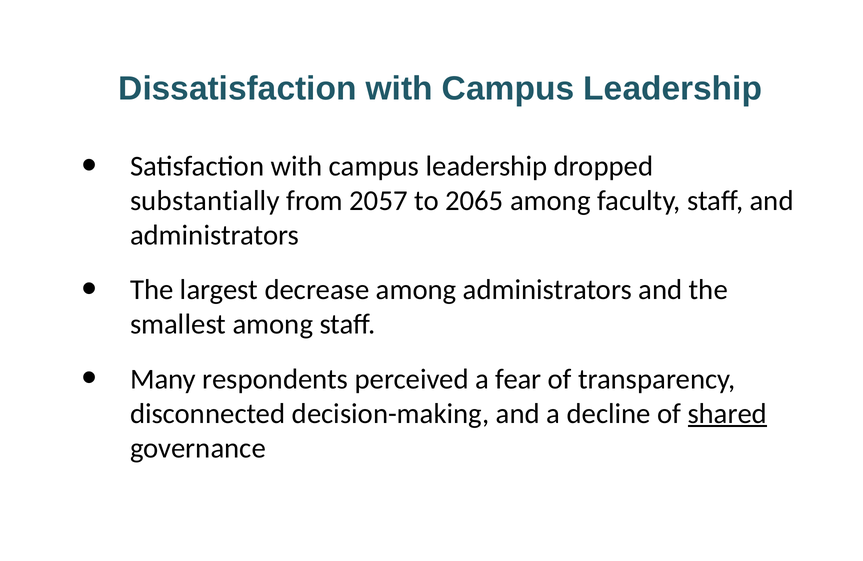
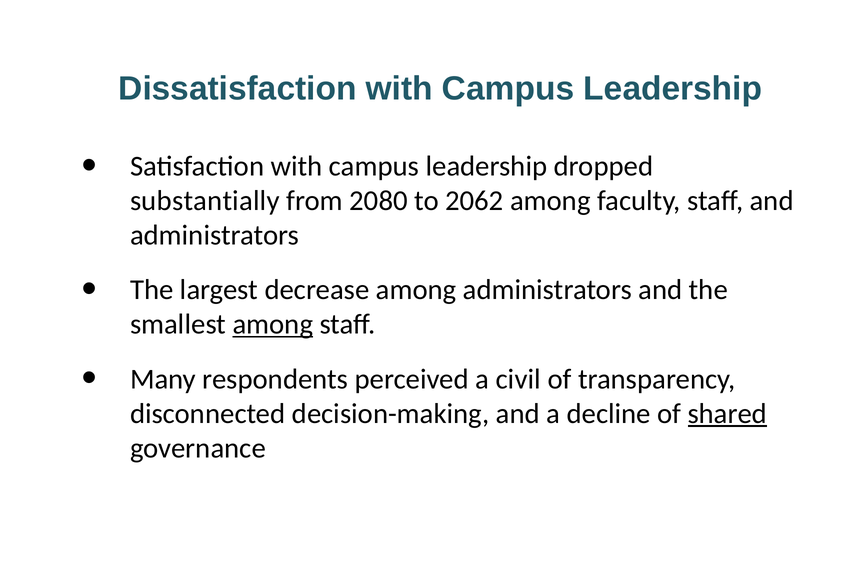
2057: 2057 -> 2080
2065: 2065 -> 2062
among at (273, 324) underline: none -> present
fear: fear -> civil
